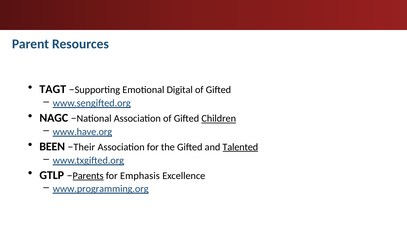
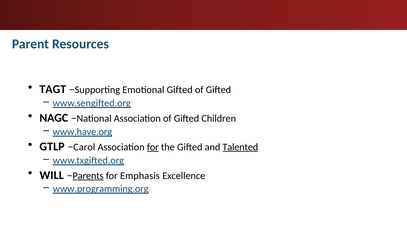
Emotional Digital: Digital -> Gifted
Children underline: present -> none
BEEN: BEEN -> GTLP
Their: Their -> Carol
for at (153, 147) underline: none -> present
GTLP: GTLP -> WILL
